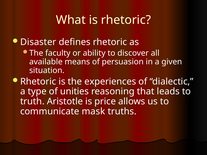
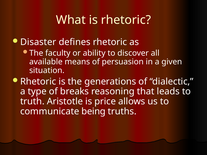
experiences: experiences -> generations
unities: unities -> breaks
mask: mask -> being
